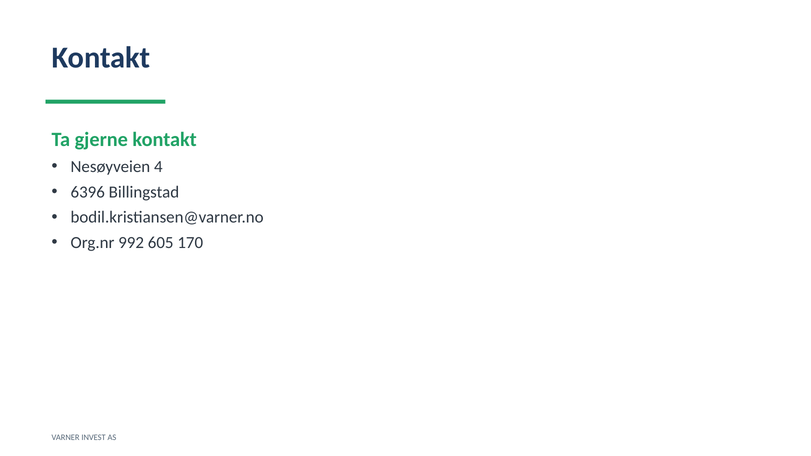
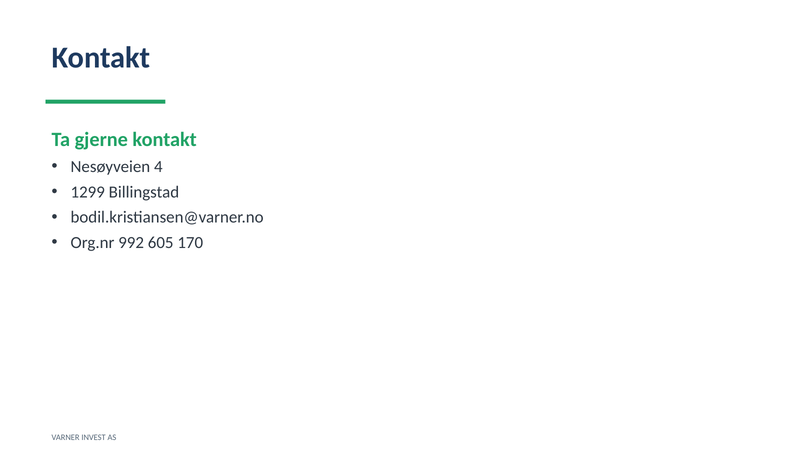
6396: 6396 -> 1299
